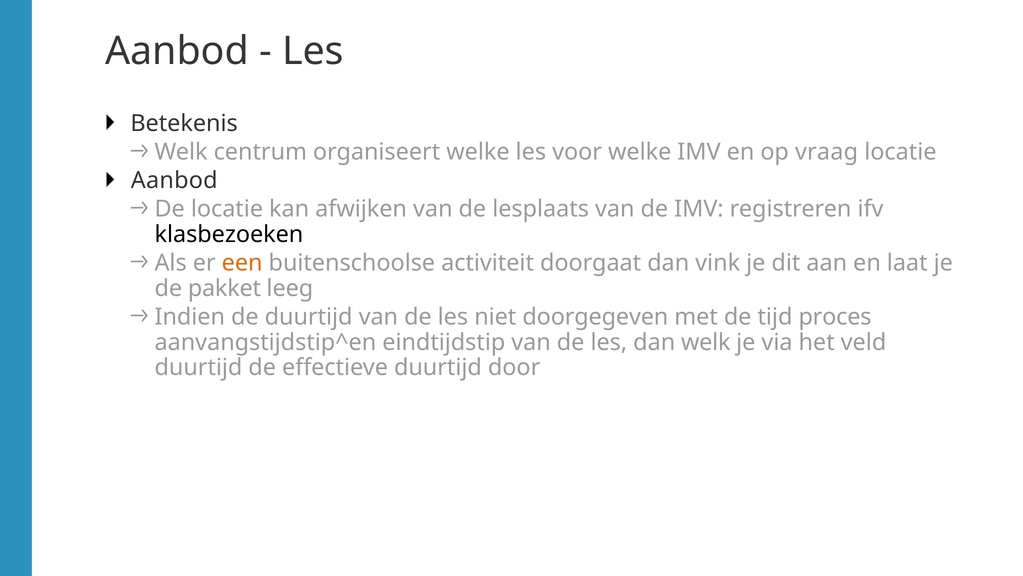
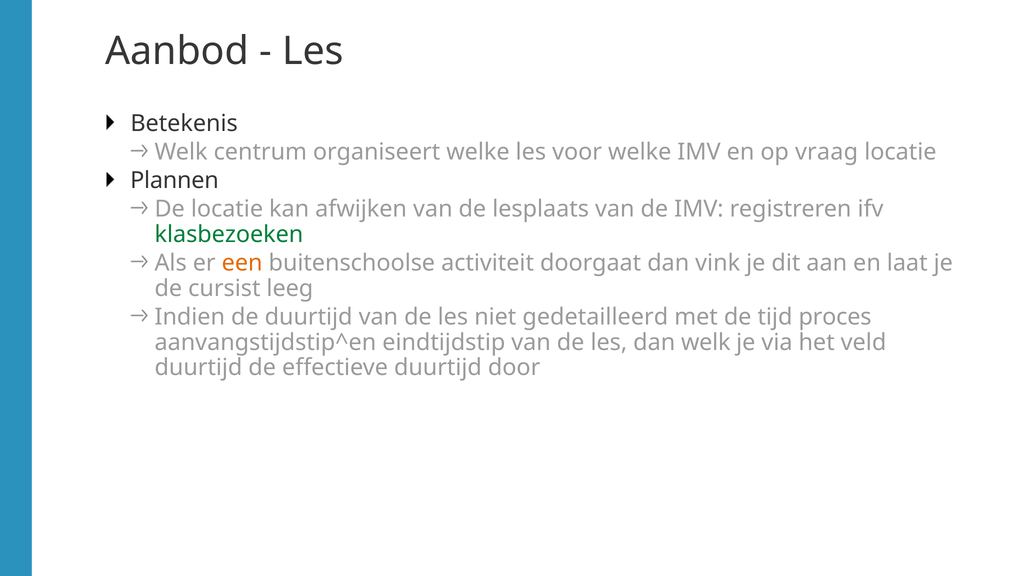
Aanbod at (174, 181): Aanbod -> Plannen
klasbezoeken colour: black -> green
pakket: pakket -> cursist
doorgegeven: doorgegeven -> gedetailleerd
